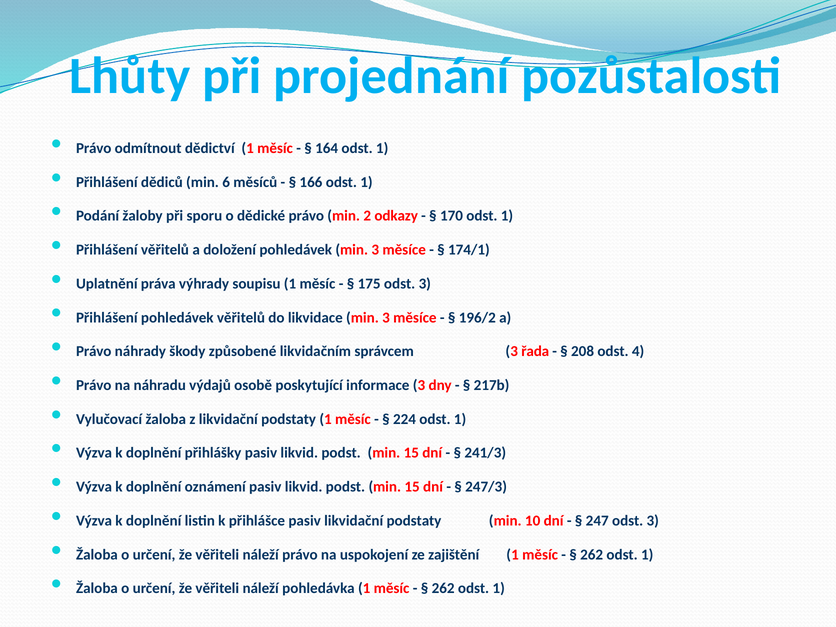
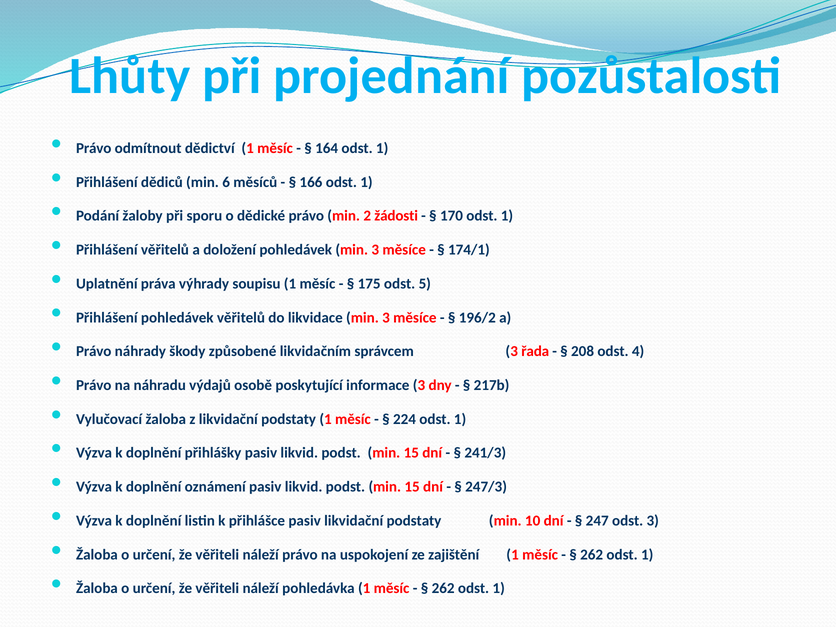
odkazy: odkazy -> žádosti
175 odst 3: 3 -> 5
